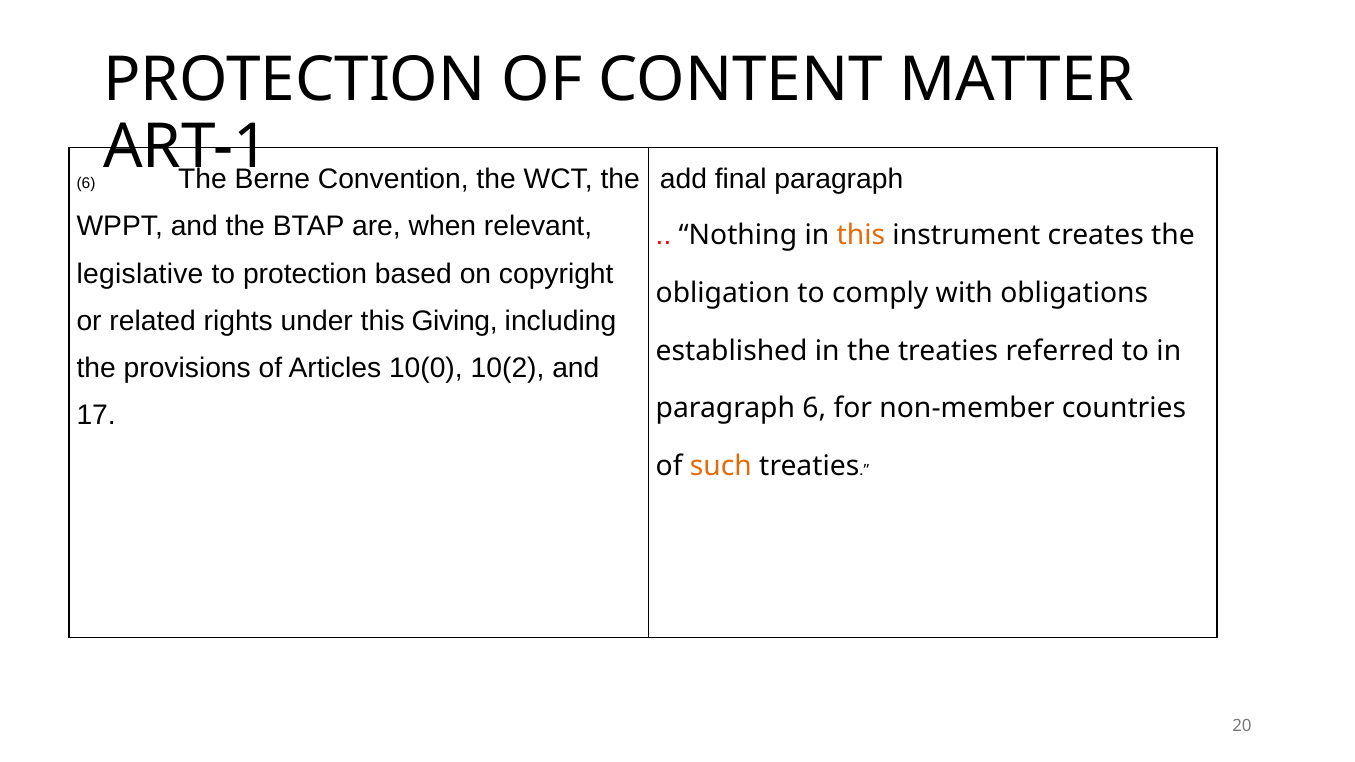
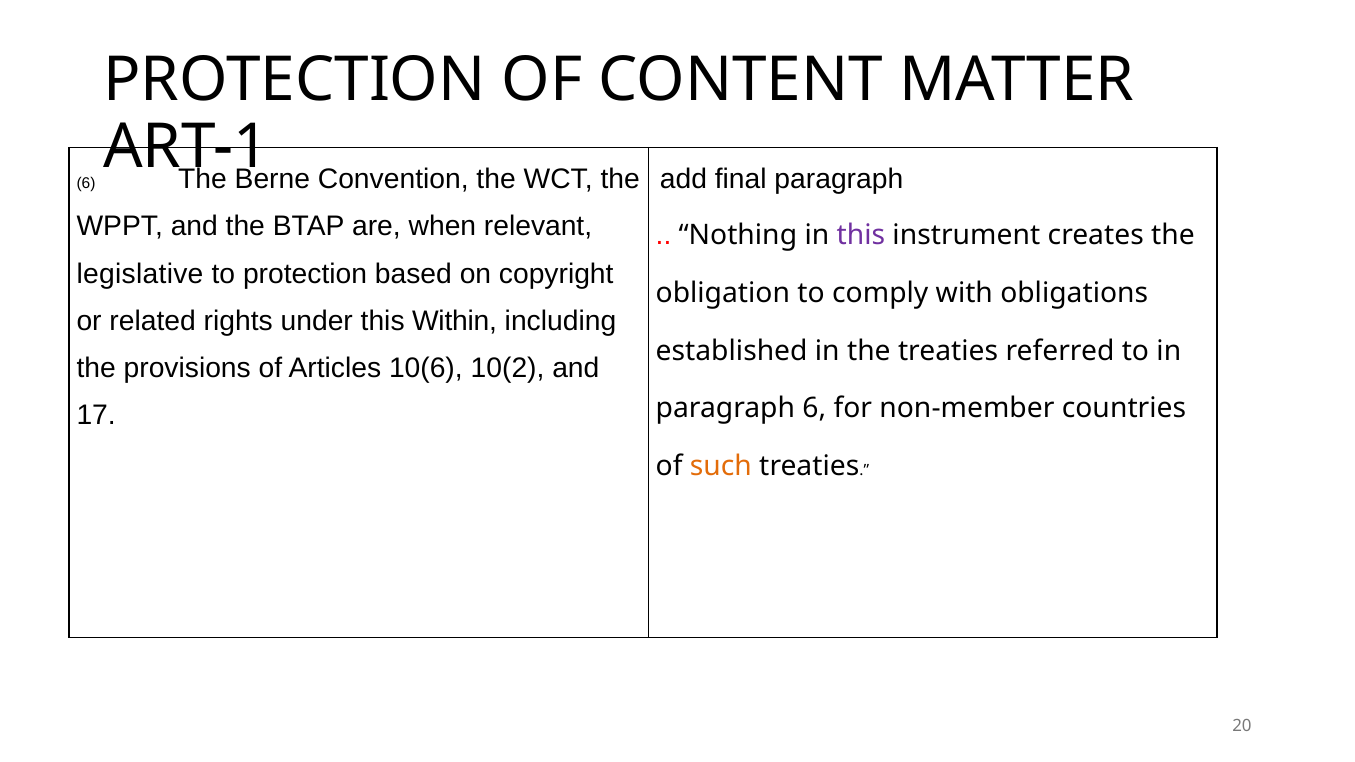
this at (861, 235) colour: orange -> purple
Giving: Giving -> Within
10(0: 10(0 -> 10(6
